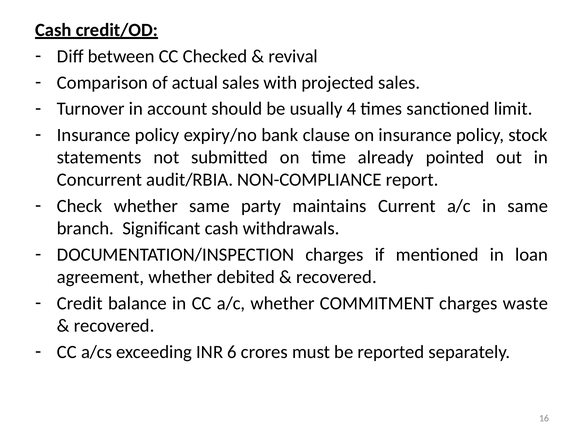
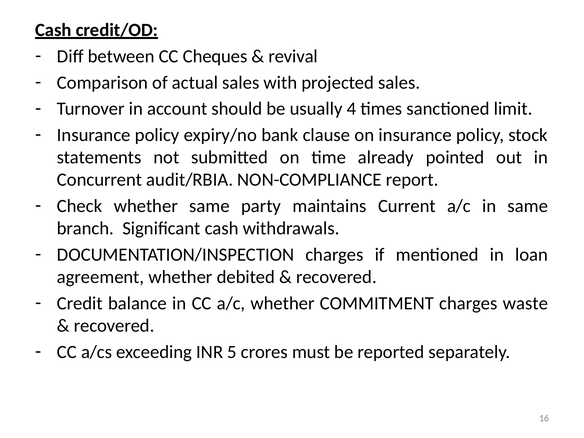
Checked: Checked -> Cheques
6: 6 -> 5
